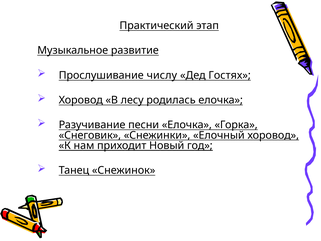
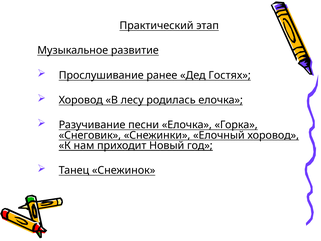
числу: числу -> ранее
